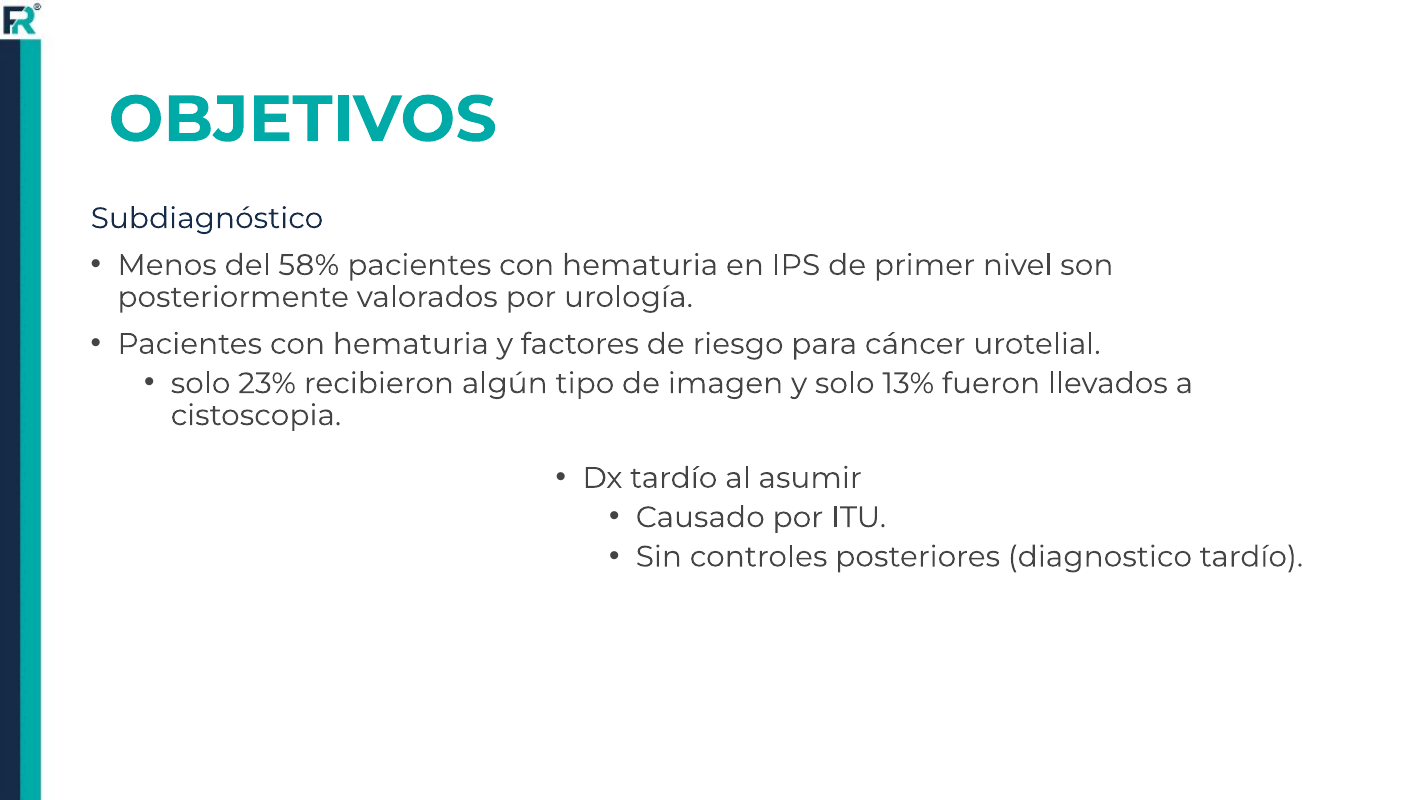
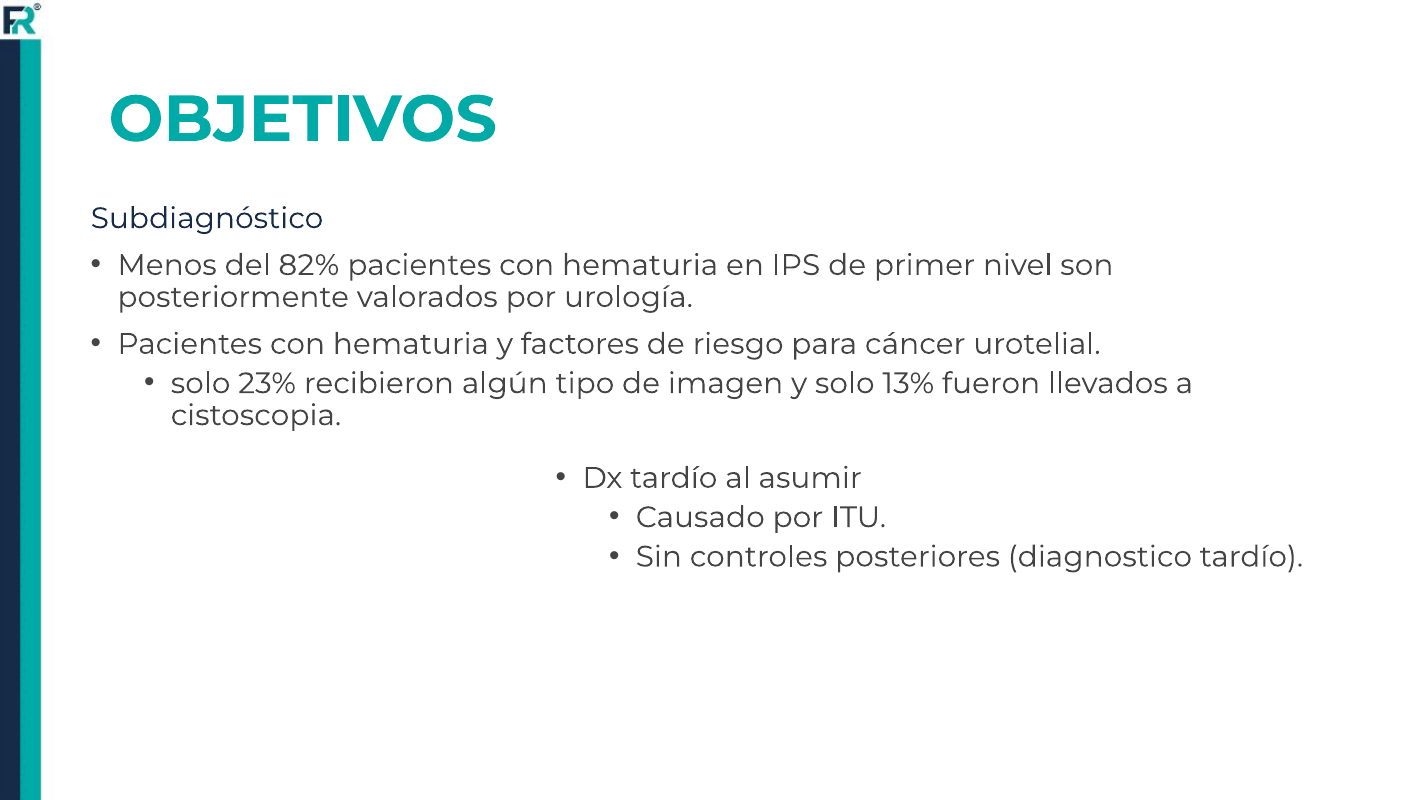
58%: 58% -> 82%
